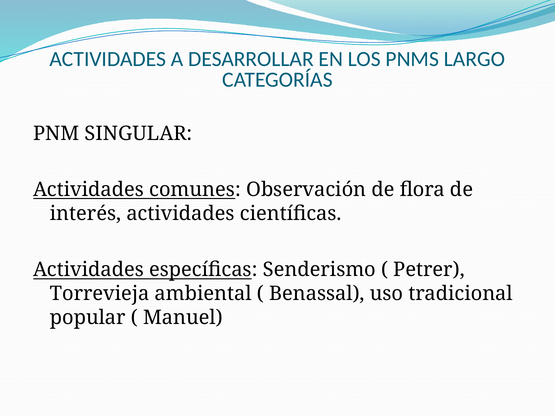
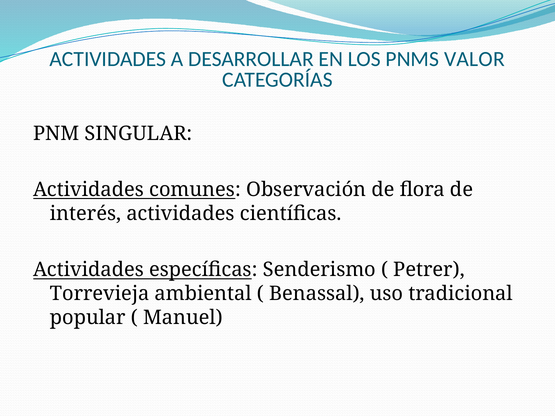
LARGO: LARGO -> VALOR
